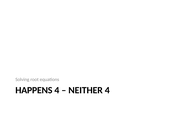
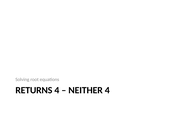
HAPPENS: HAPPENS -> RETURNS
